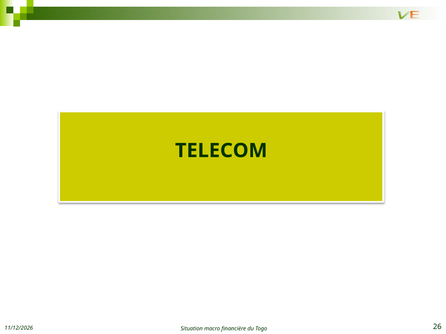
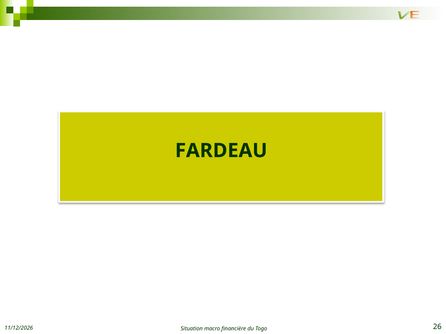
TELECOM: TELECOM -> FARDEAU
